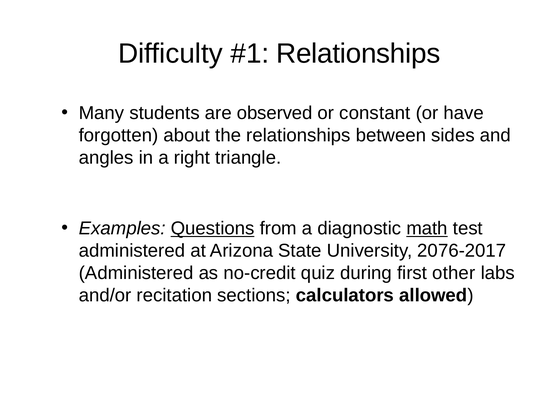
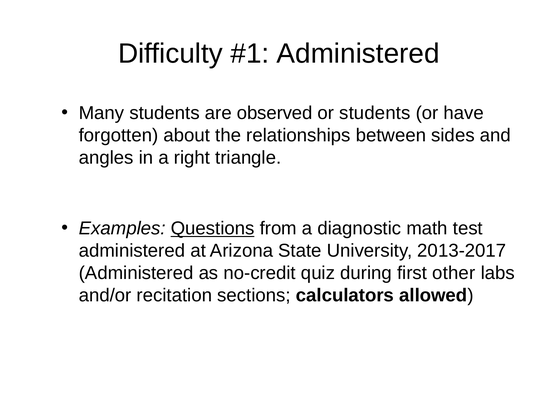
Relationships at (358, 54): Relationships -> Administered
or constant: constant -> students
math underline: present -> none
2076-2017: 2076-2017 -> 2013-2017
